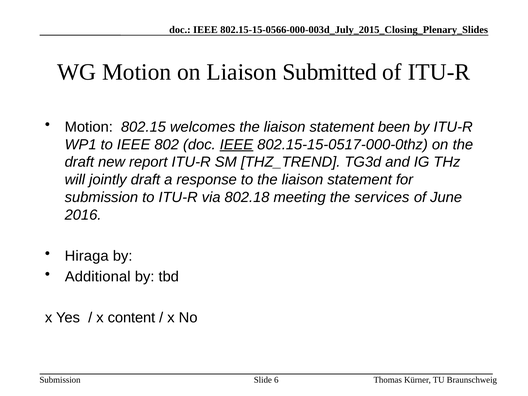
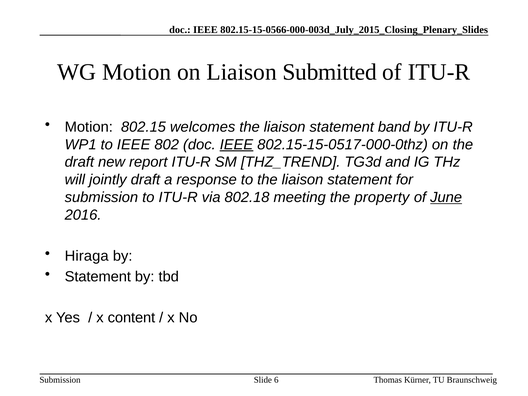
been: been -> band
services: services -> property
June underline: none -> present
Additional at (98, 277): Additional -> Statement
